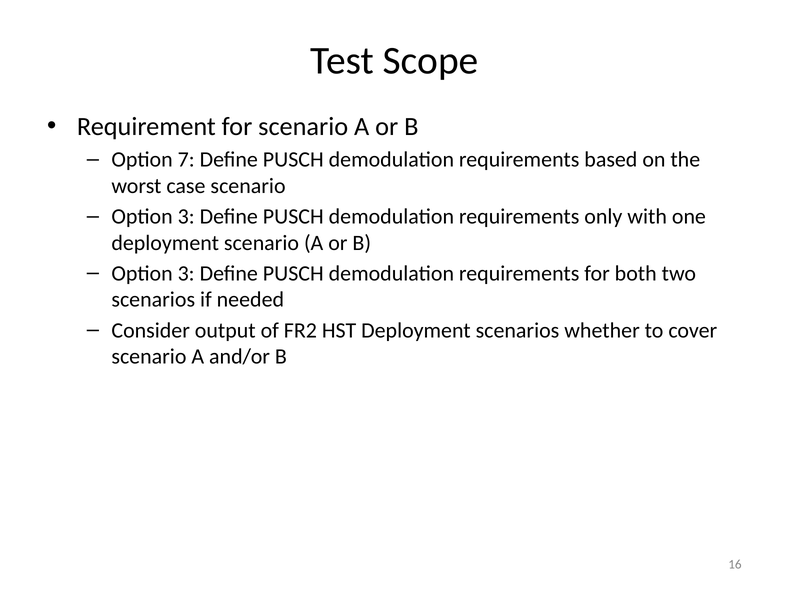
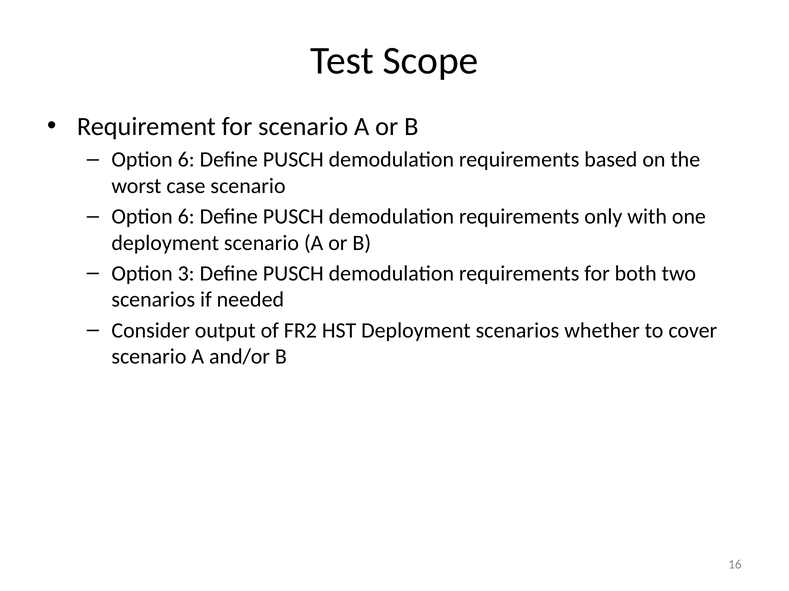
7 at (186, 160): 7 -> 6
3 at (186, 217): 3 -> 6
